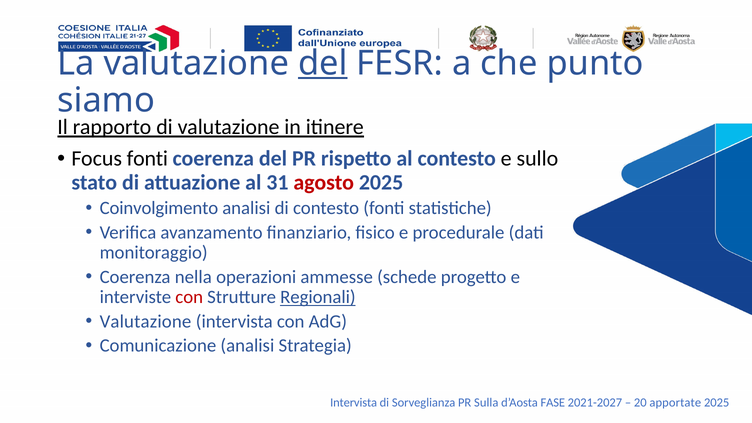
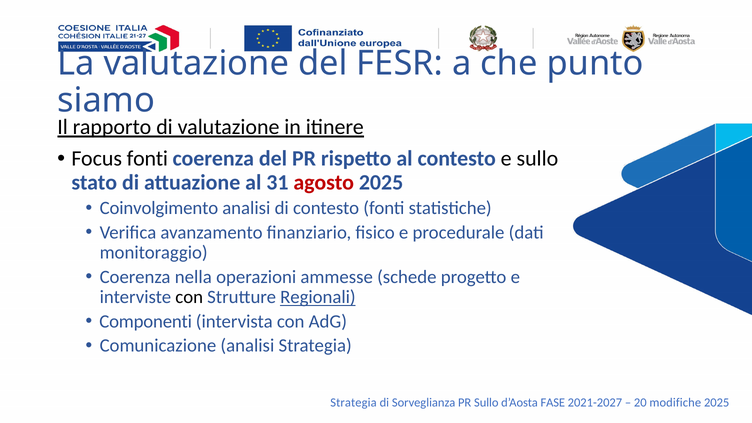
del at (323, 63) underline: present -> none
con at (189, 297) colour: red -> black
Valutazione at (145, 321): Valutazione -> Componenti
Intervista at (354, 403): Intervista -> Strategia
PR Sulla: Sulla -> Sullo
apportate: apportate -> modifiche
